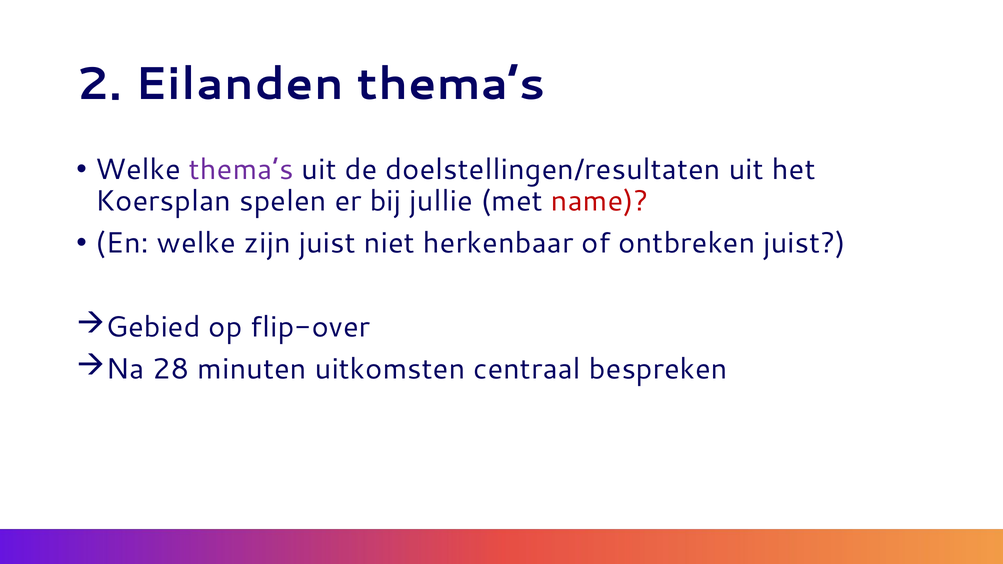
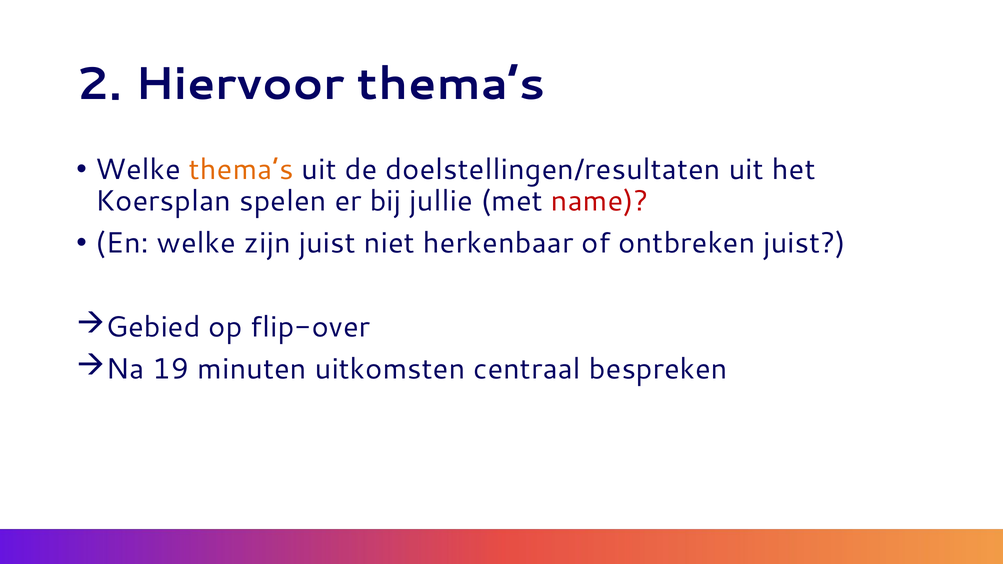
Eilanden: Eilanden -> Hiervoor
thema’s at (241, 170) colour: purple -> orange
28: 28 -> 19
